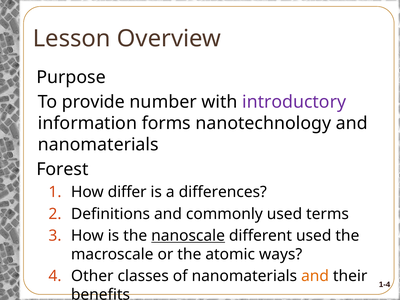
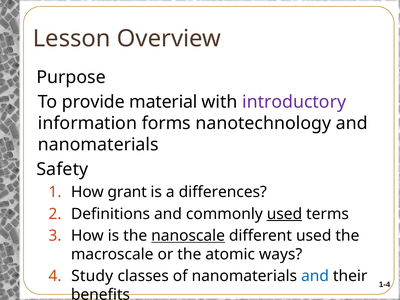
number: number -> material
Forest: Forest -> Safety
differ: differ -> grant
used at (284, 214) underline: none -> present
Other: Other -> Study
and at (315, 276) colour: orange -> blue
